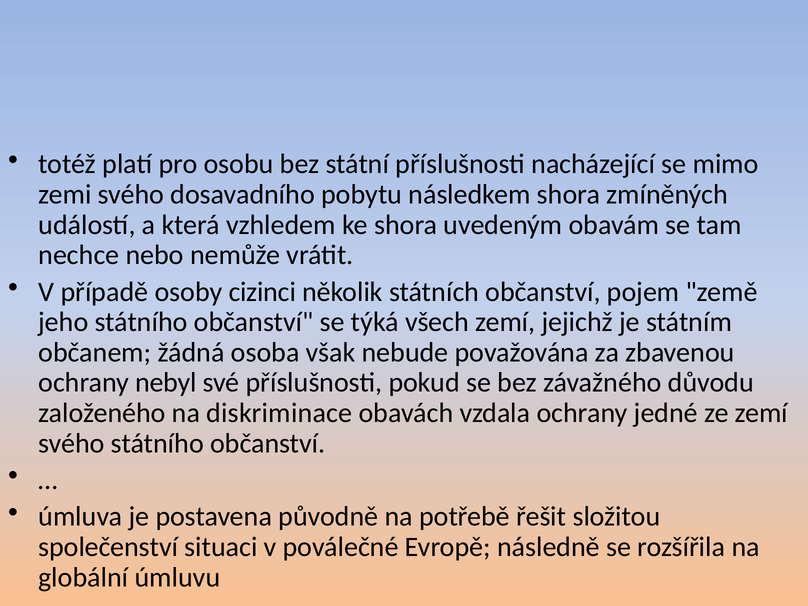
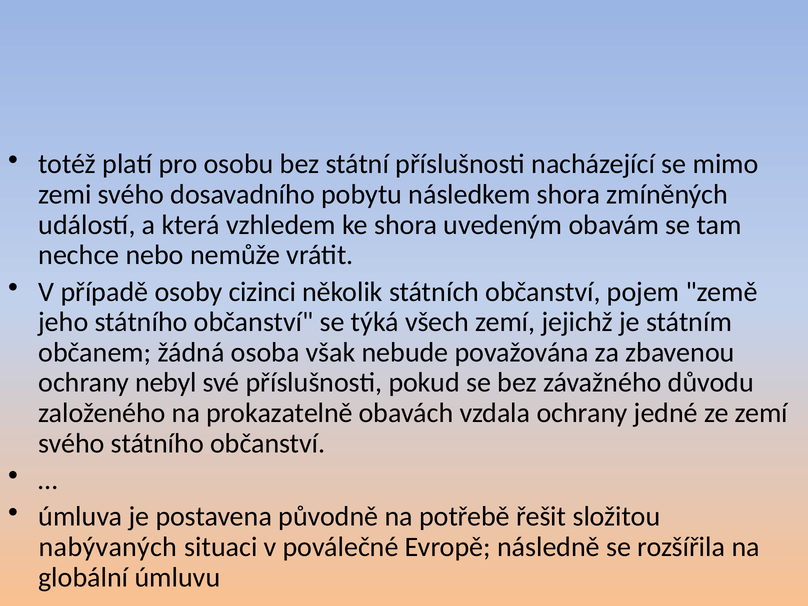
diskriminace: diskriminace -> prokazatelně
společenství: společenství -> nabývaných
